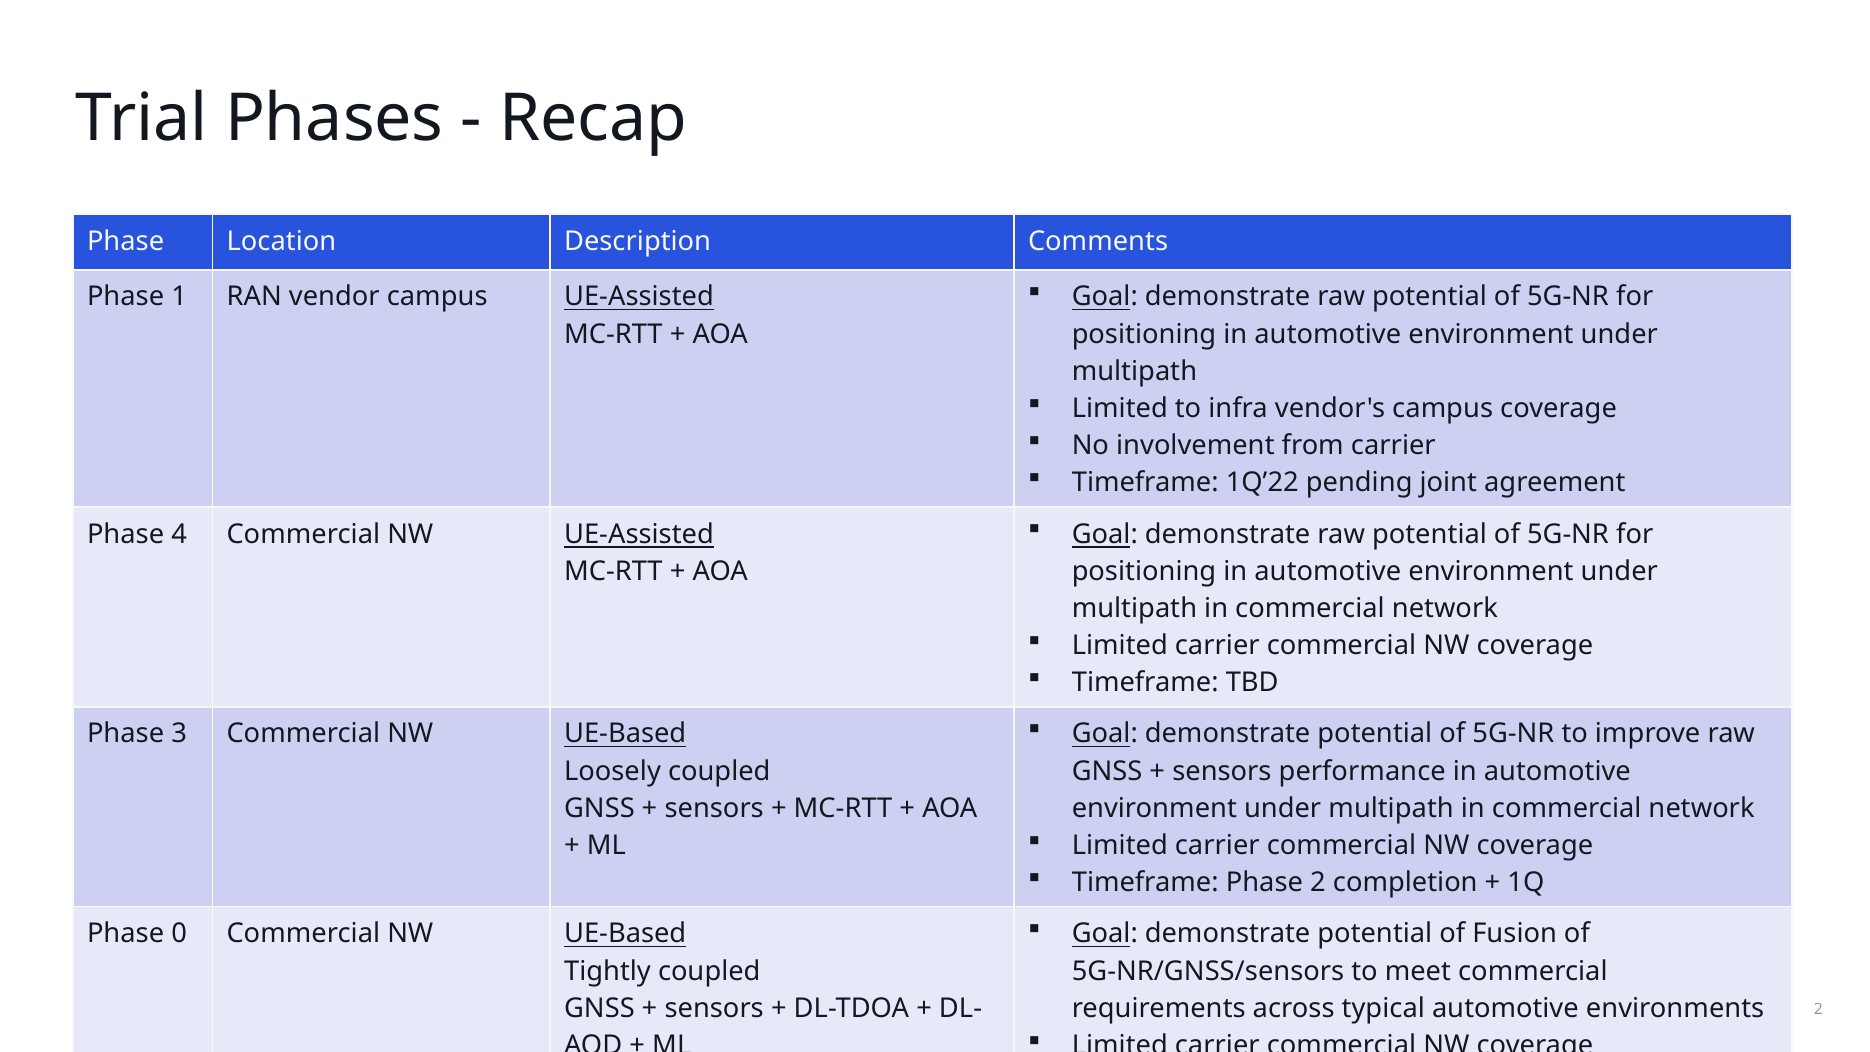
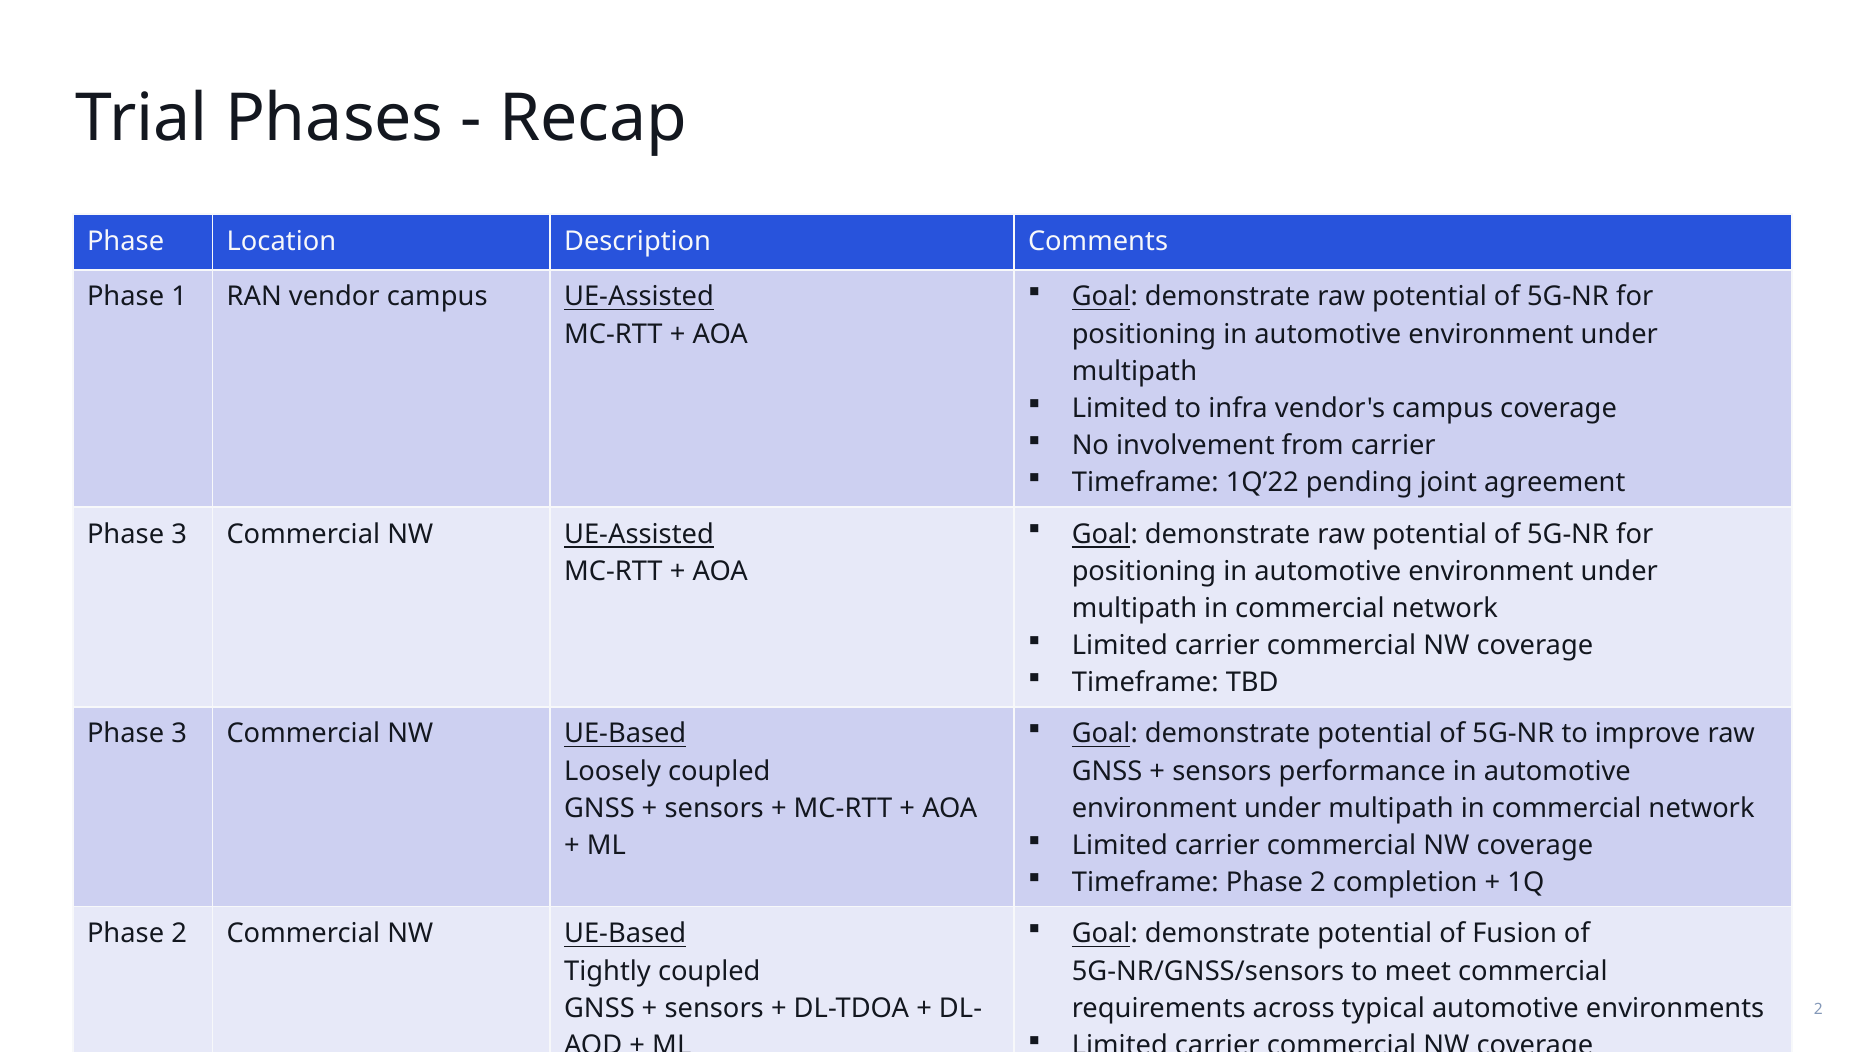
4 at (179, 534): 4 -> 3
0 at (179, 934): 0 -> 2
